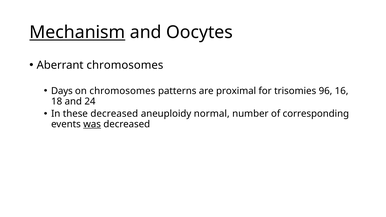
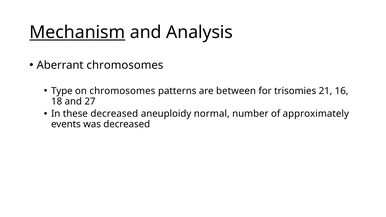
Oocytes: Oocytes -> Analysis
Days: Days -> Type
proximal: proximal -> between
96: 96 -> 21
24: 24 -> 27
corresponding: corresponding -> approximately
was underline: present -> none
